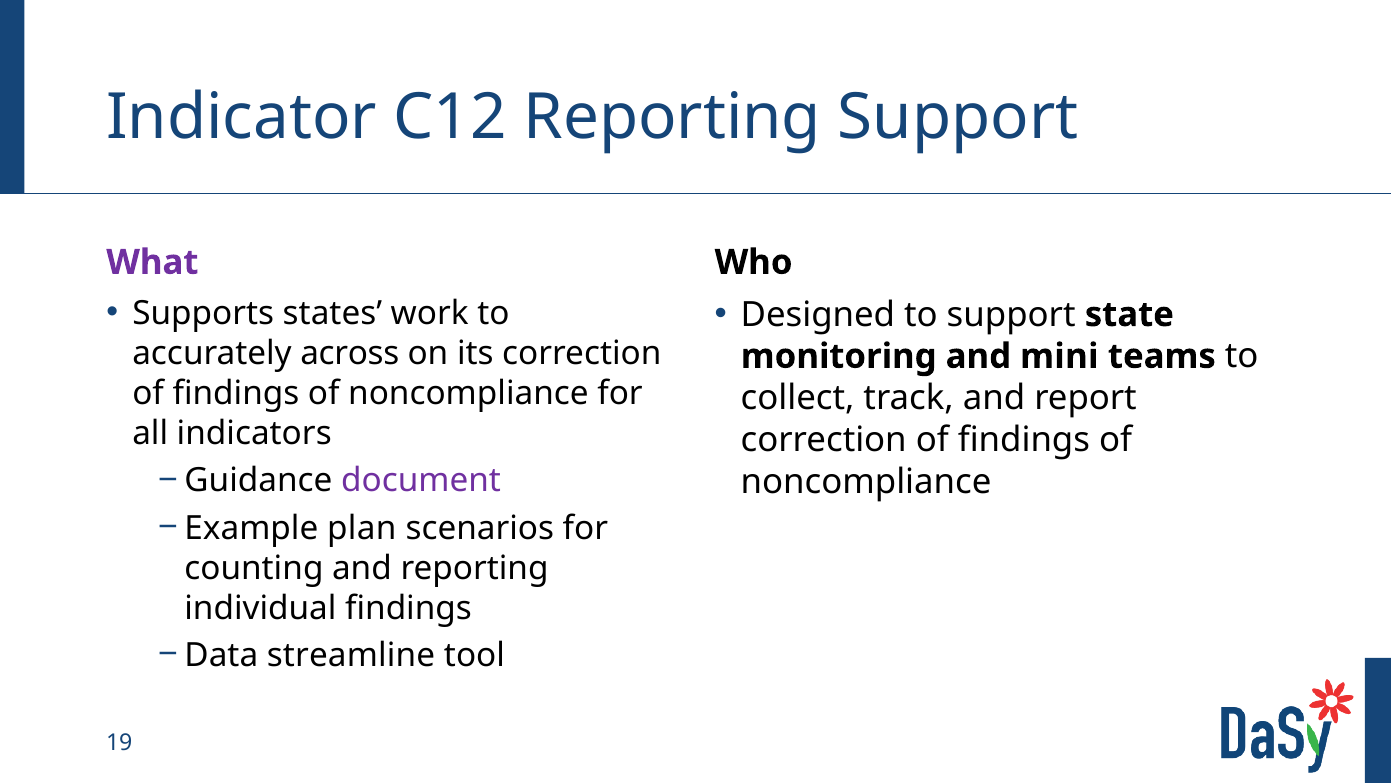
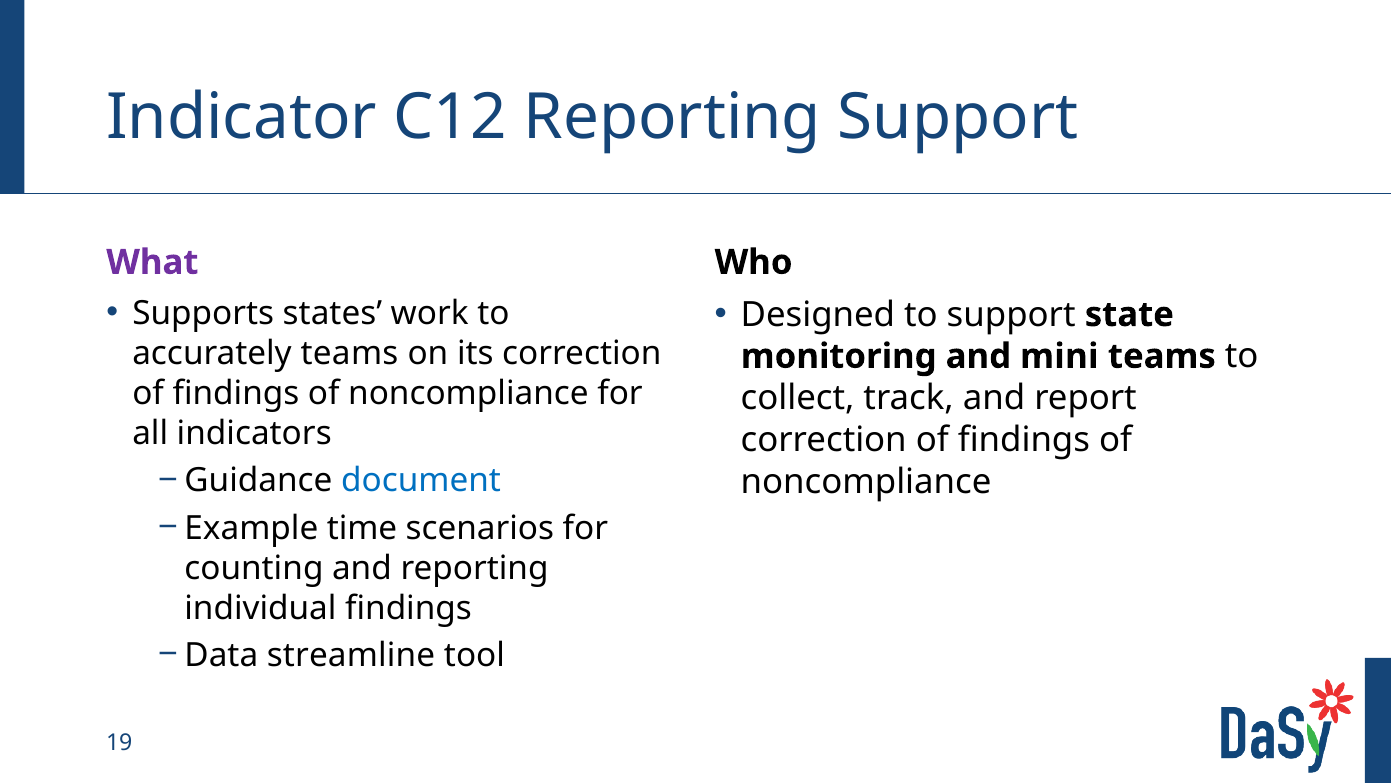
accurately across: across -> teams
document colour: purple -> blue
plan: plan -> time
